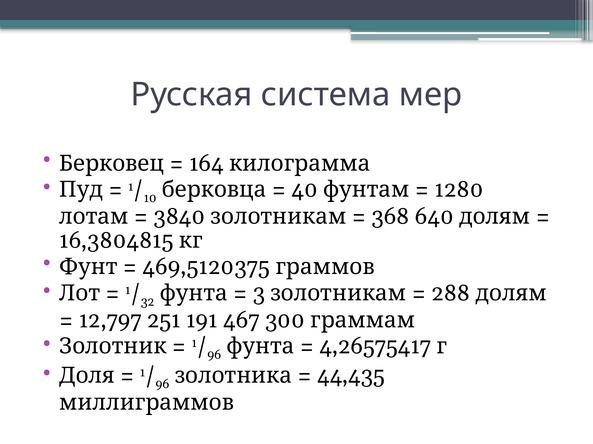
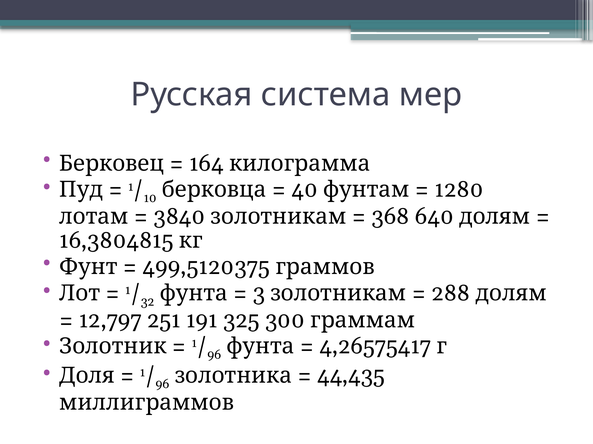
469,5120375: 469,5120375 -> 499,5120375
467: 467 -> 325
